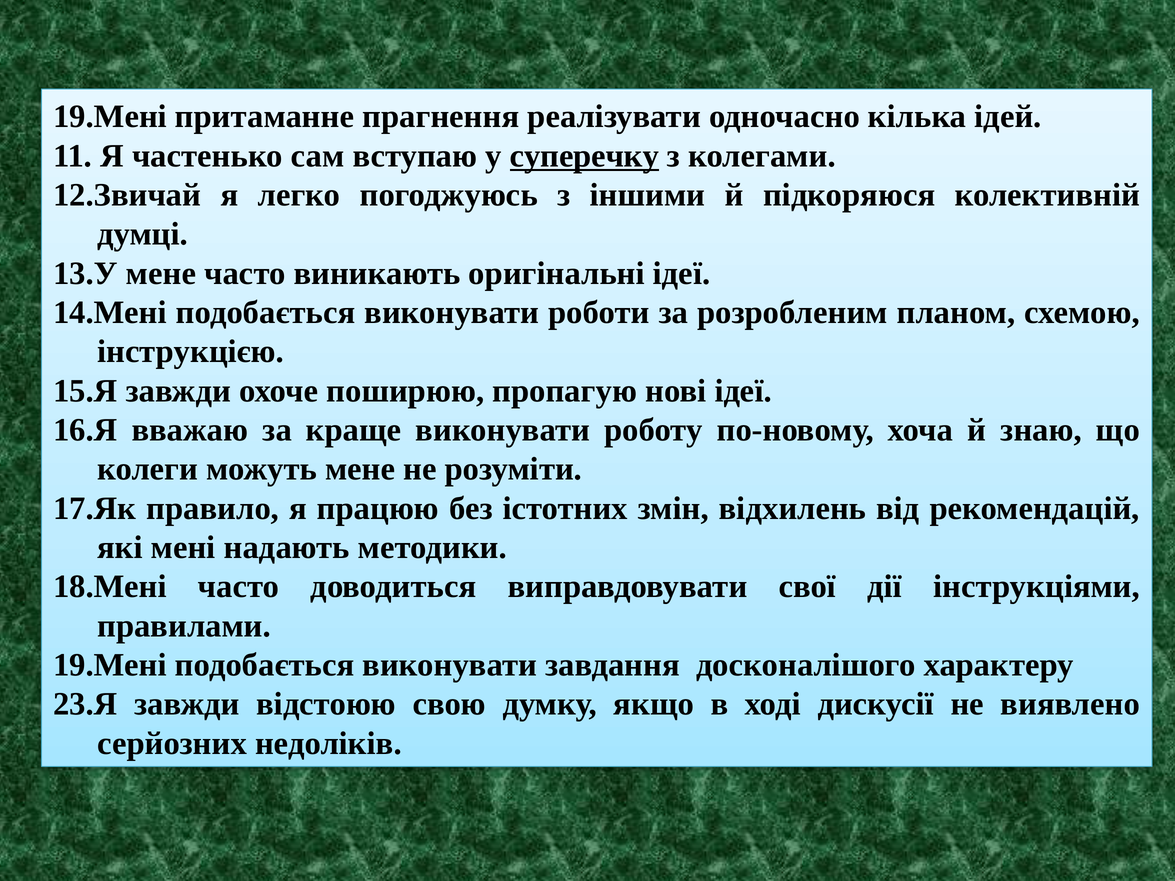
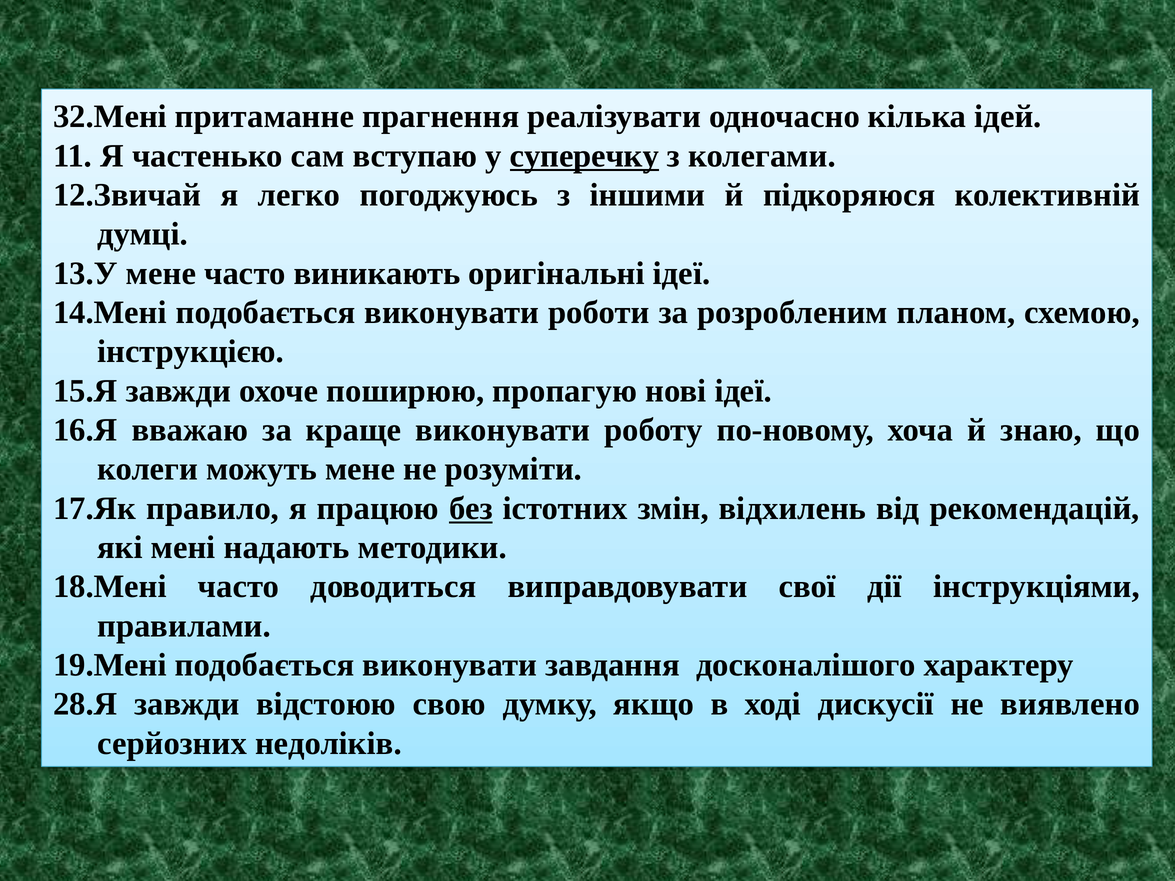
19.Мені at (110, 117): 19.Мені -> 32.Мені
без underline: none -> present
23.Я: 23.Я -> 28.Я
